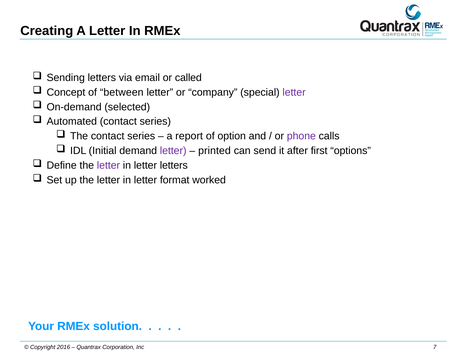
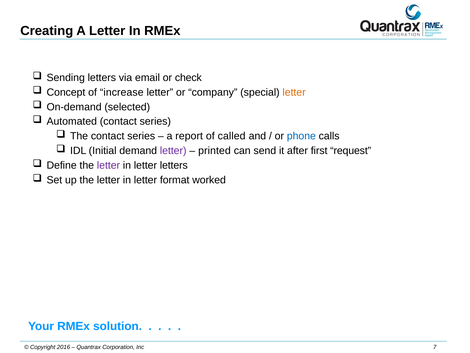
called: called -> check
between: between -> increase
letter at (294, 92) colour: purple -> orange
option: option -> called
phone colour: purple -> blue
options: options -> request
